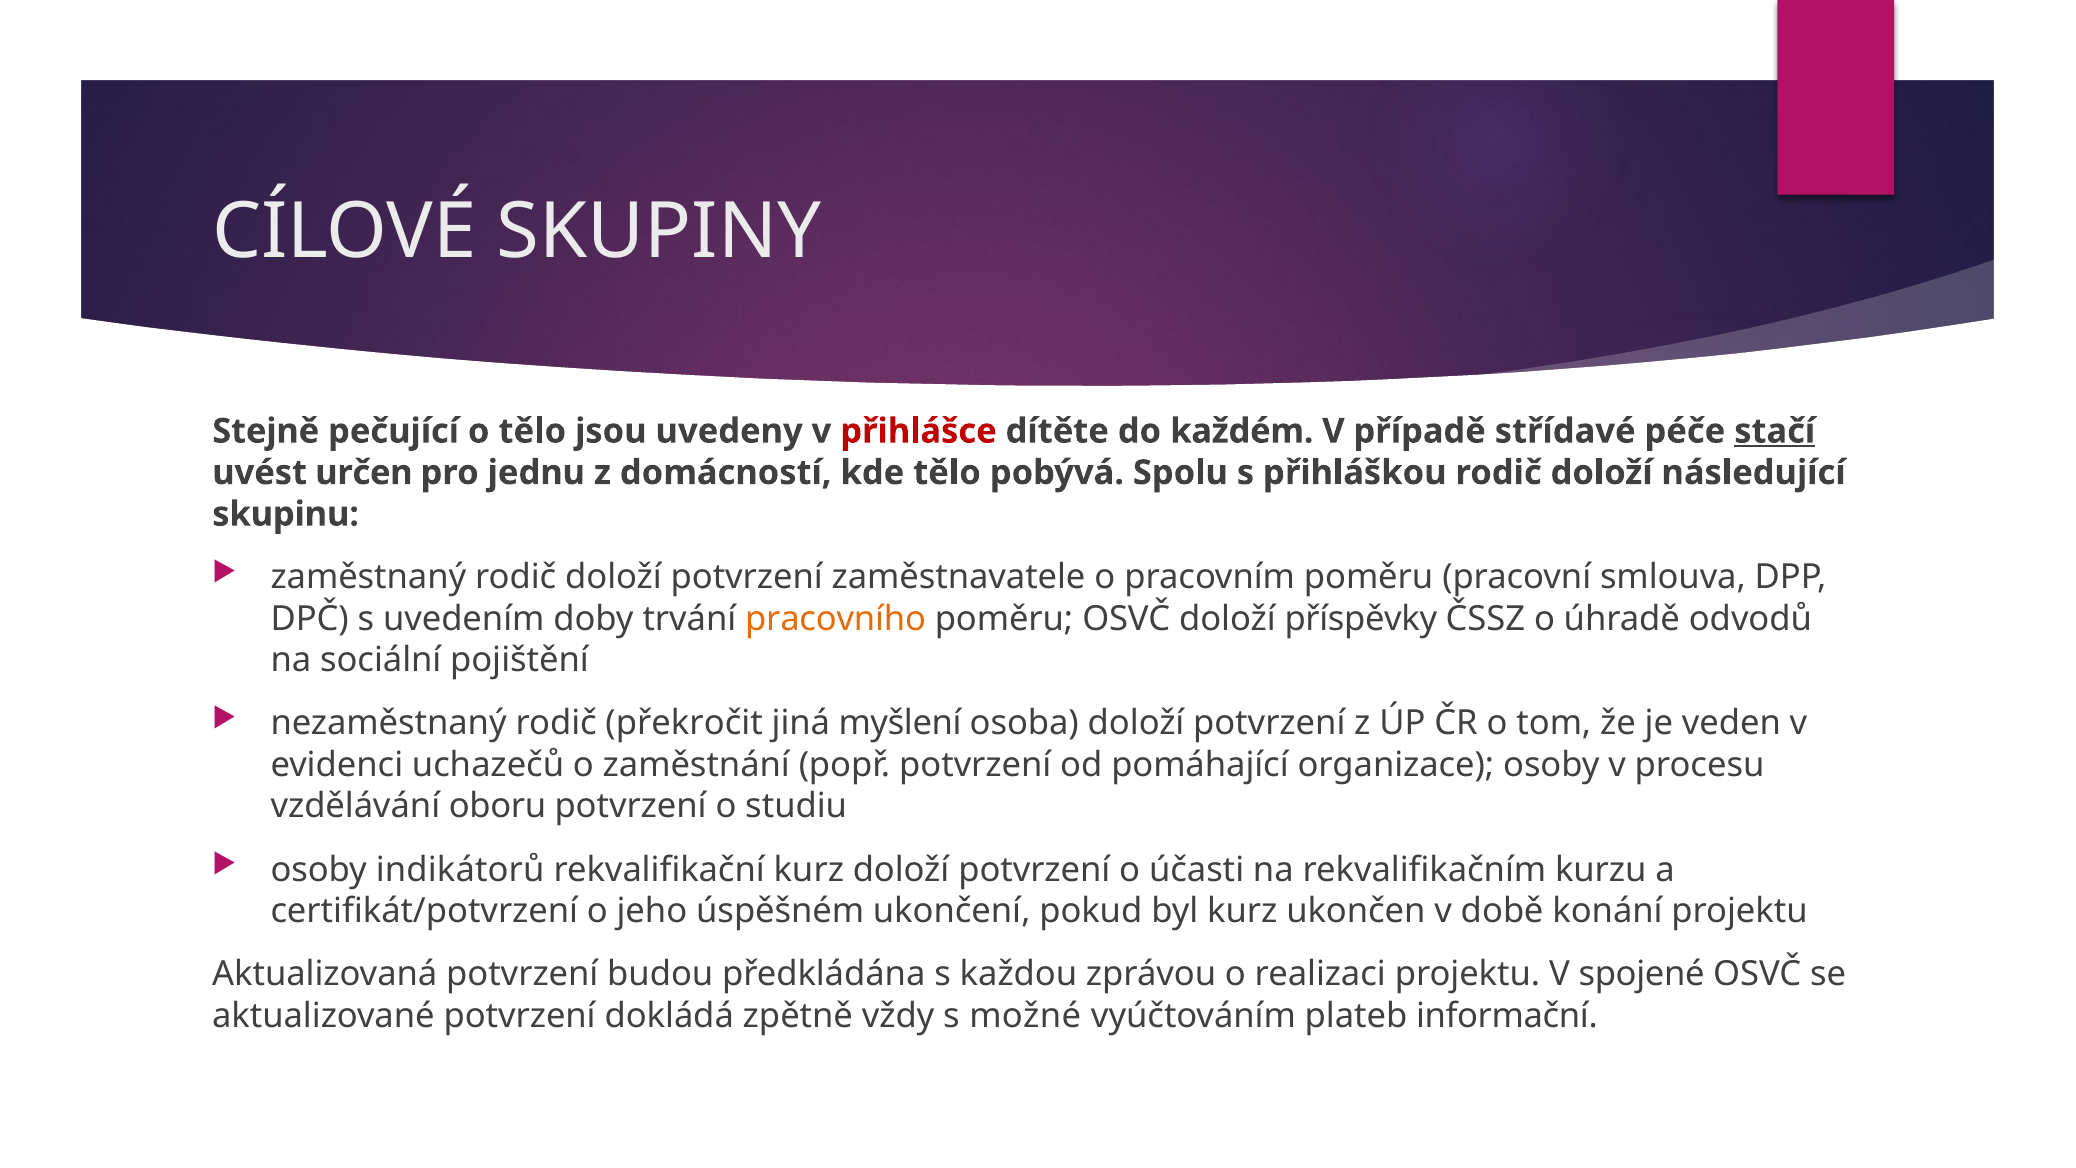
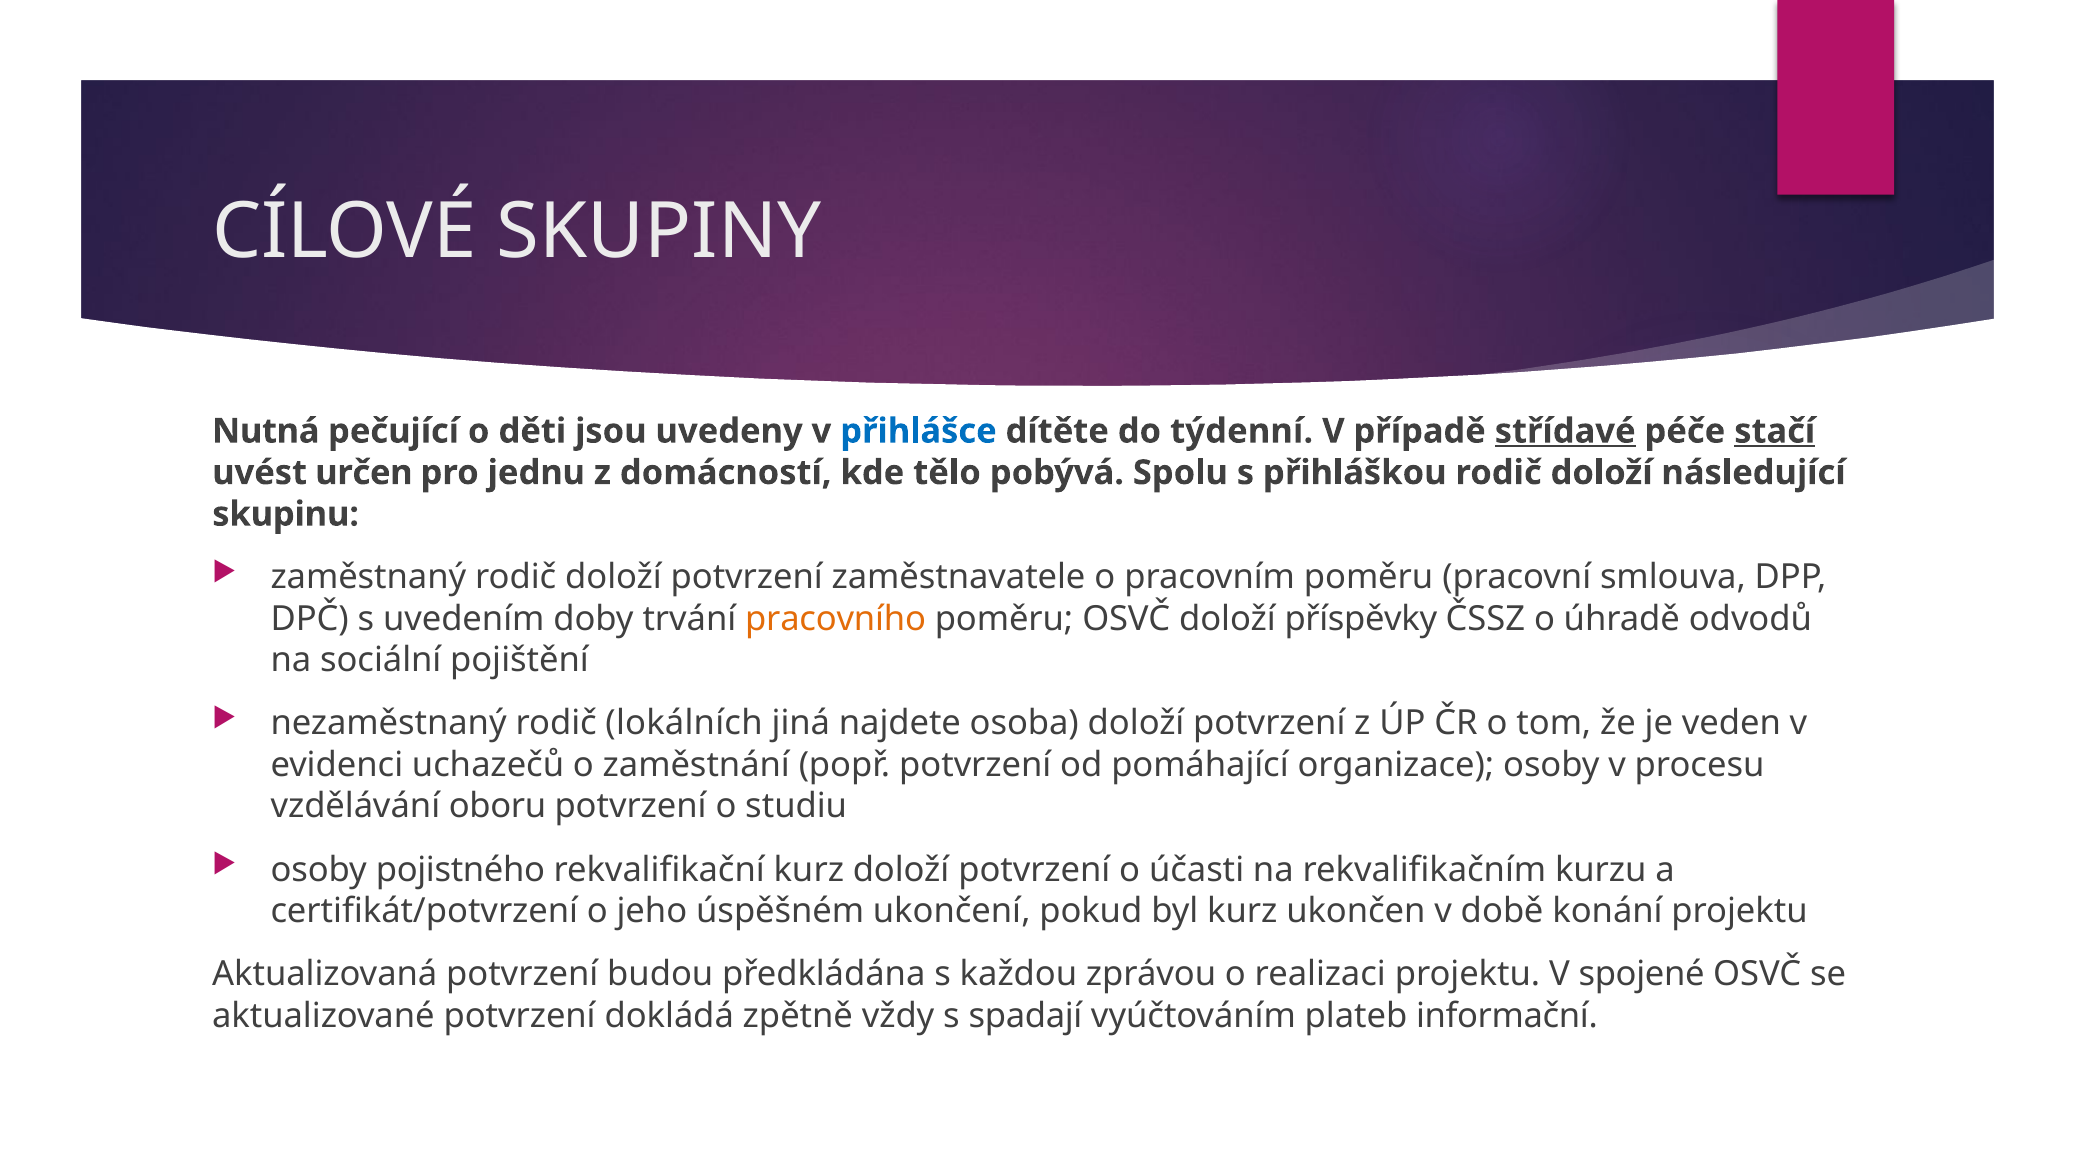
Stejně: Stejně -> Nutná
o tělo: tělo -> děti
přihlášce colour: red -> blue
každém: každém -> týdenní
střídavé underline: none -> present
překročit: překročit -> lokálních
myšlení: myšlení -> najdete
indikátorů: indikátorů -> pojistného
možné: možné -> spadají
